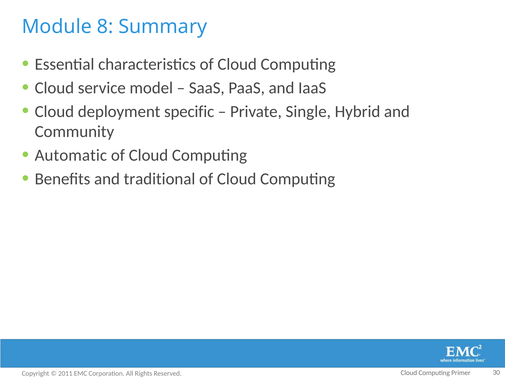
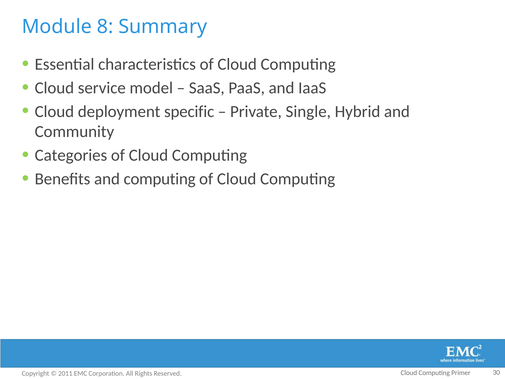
Automatic: Automatic -> Categories
and traditional: traditional -> computing
